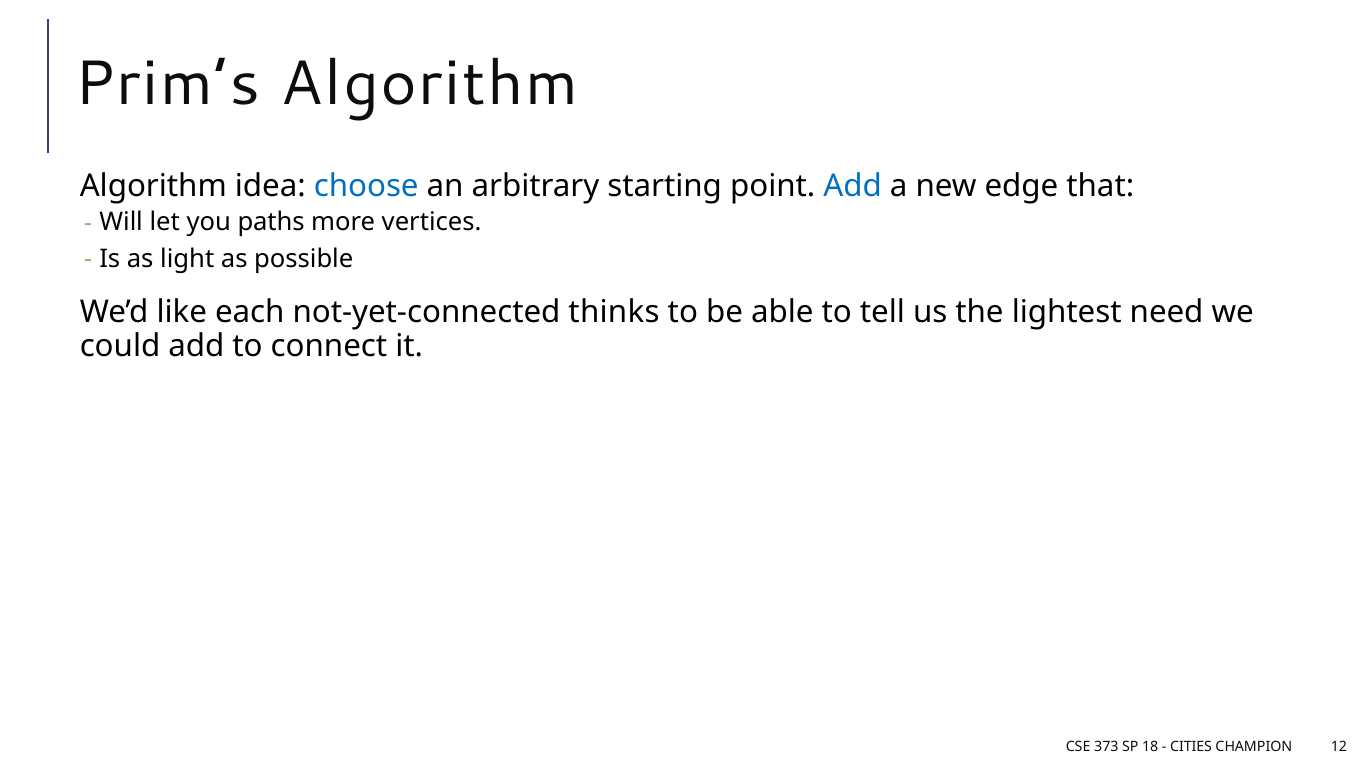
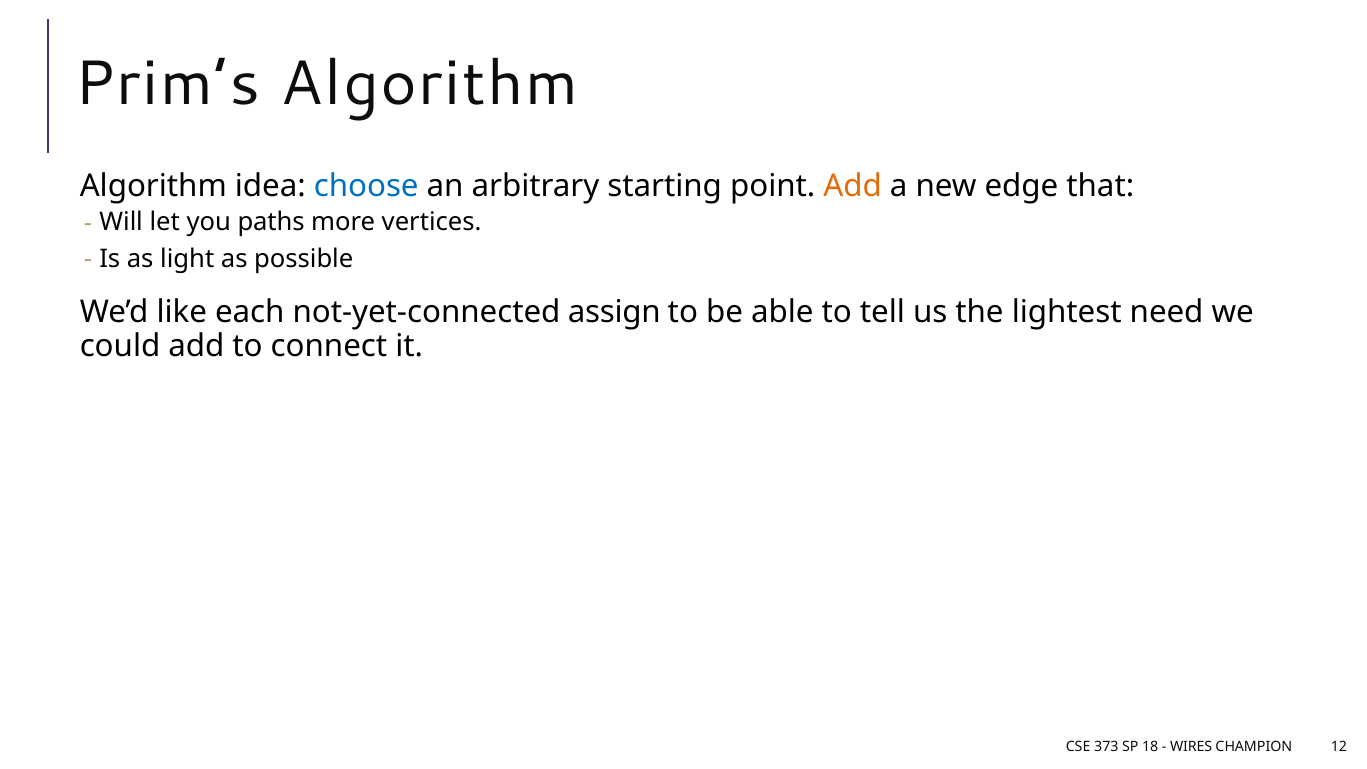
Add at (853, 186) colour: blue -> orange
thinks: thinks -> assign
CITIES: CITIES -> WIRES
